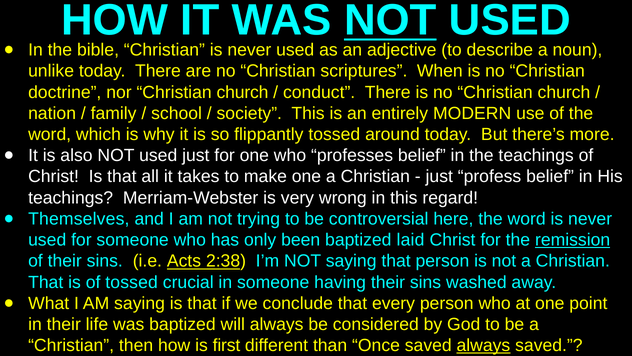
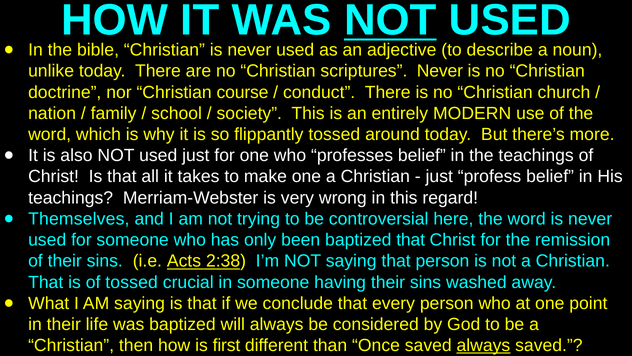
scriptures When: When -> Never
nor Christian church: church -> course
baptized laid: laid -> that
remission underline: present -> none
